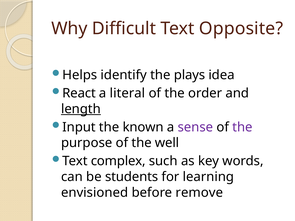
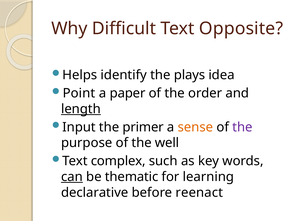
React: React -> Point
literal: literal -> paper
known: known -> primer
sense colour: purple -> orange
can underline: none -> present
students: students -> thematic
envisioned: envisioned -> declarative
remove: remove -> reenact
